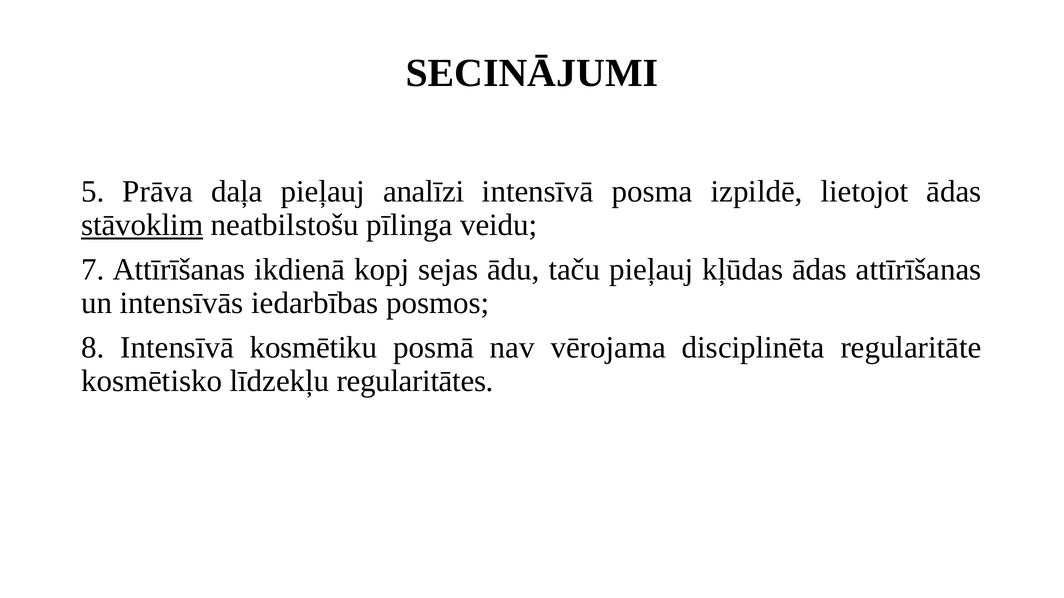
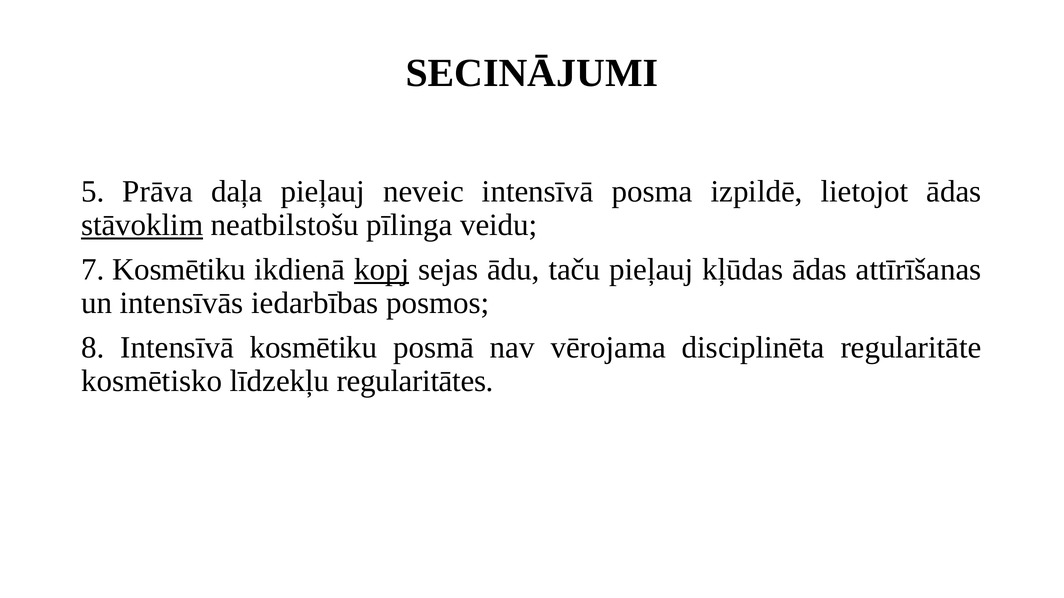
analīzi: analīzi -> neveic
7 Attīrīšanas: Attīrīšanas -> Kosmētiku
kopj underline: none -> present
